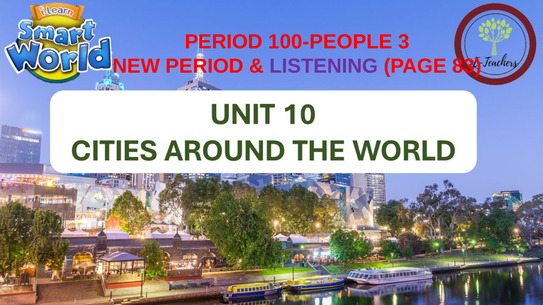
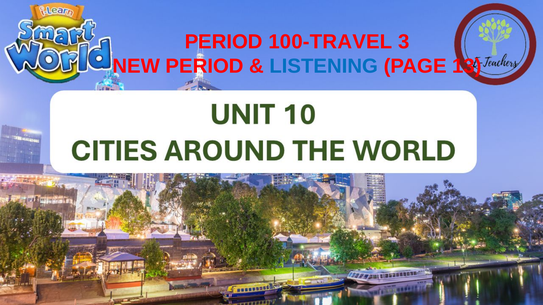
100-PEOPLE: 100-PEOPLE -> 100-TRAVEL
LISTENING colour: purple -> blue
83: 83 -> 13
